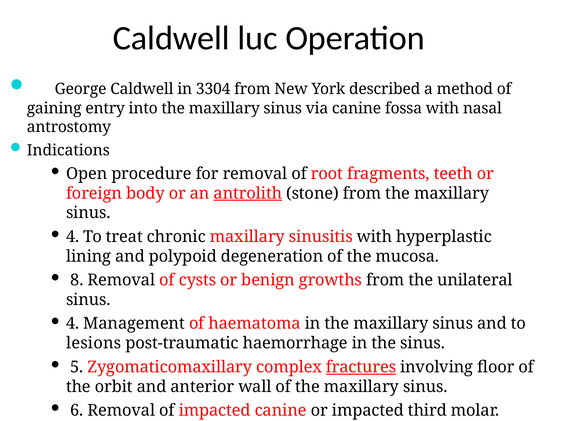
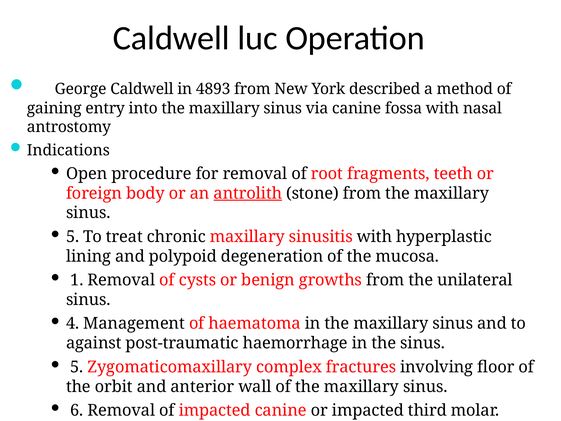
3304: 3304 -> 4893
4 at (73, 237): 4 -> 5
8: 8 -> 1
lesions: lesions -> against
fractures underline: present -> none
